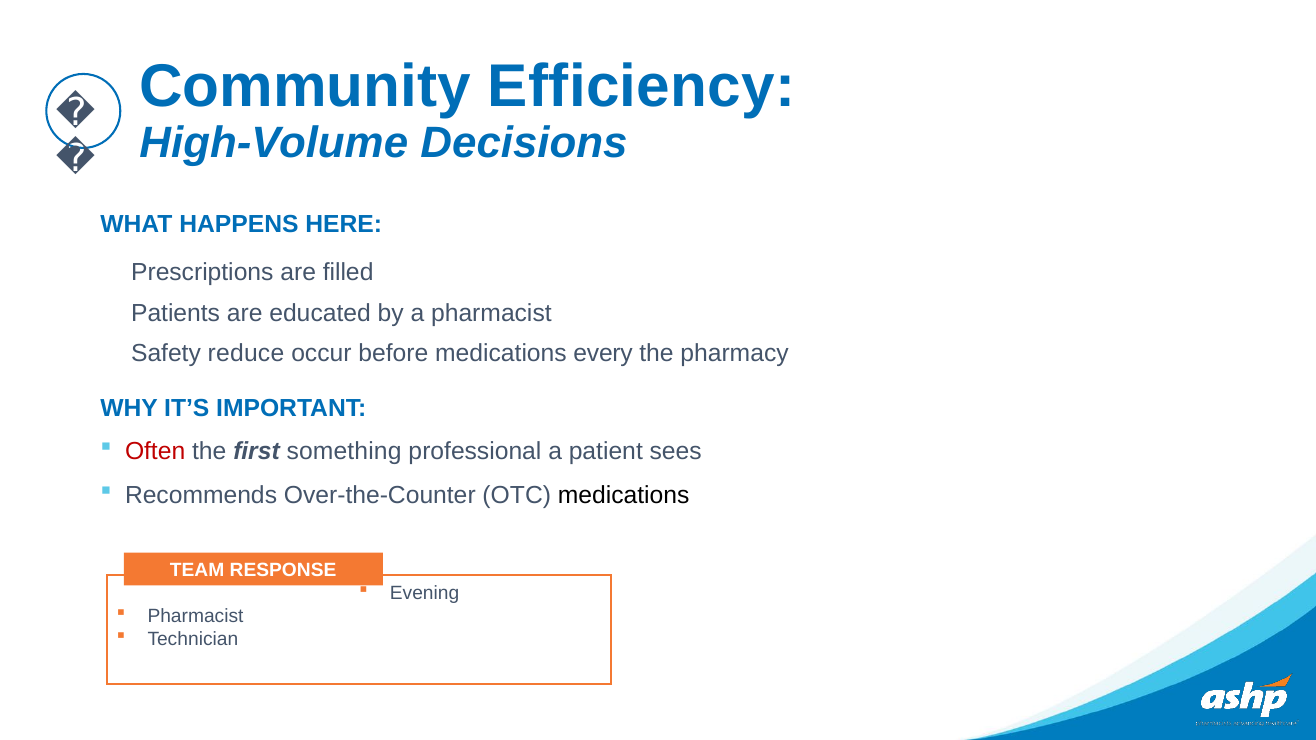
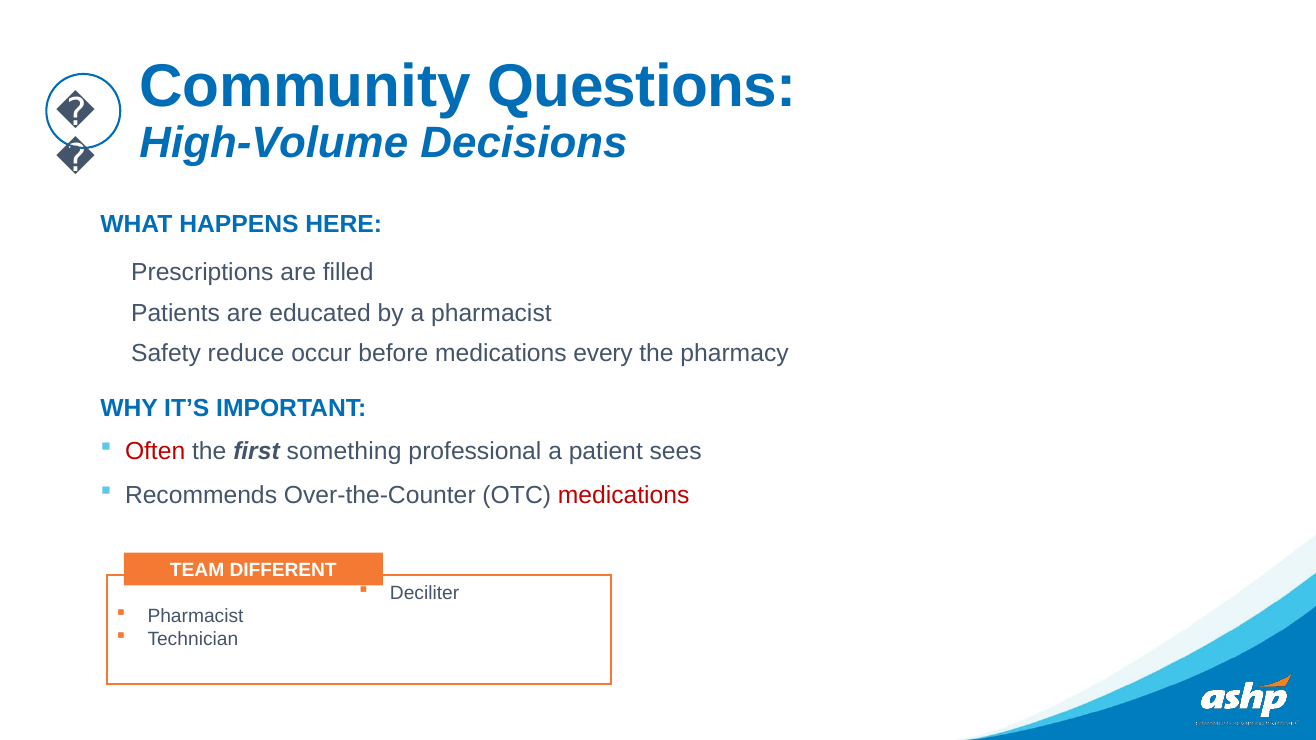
Efficiency: Efficiency -> Questions
medications at (624, 496) colour: black -> red
RESPONSE: RESPONSE -> DIFFERENT
Evening: Evening -> Deciliter
